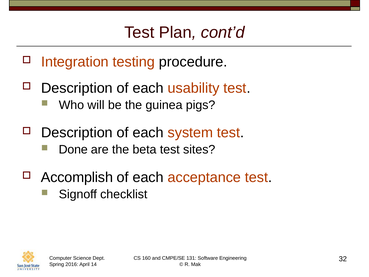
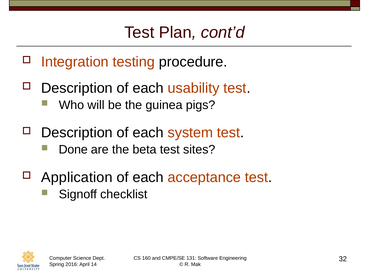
Accomplish: Accomplish -> Application
